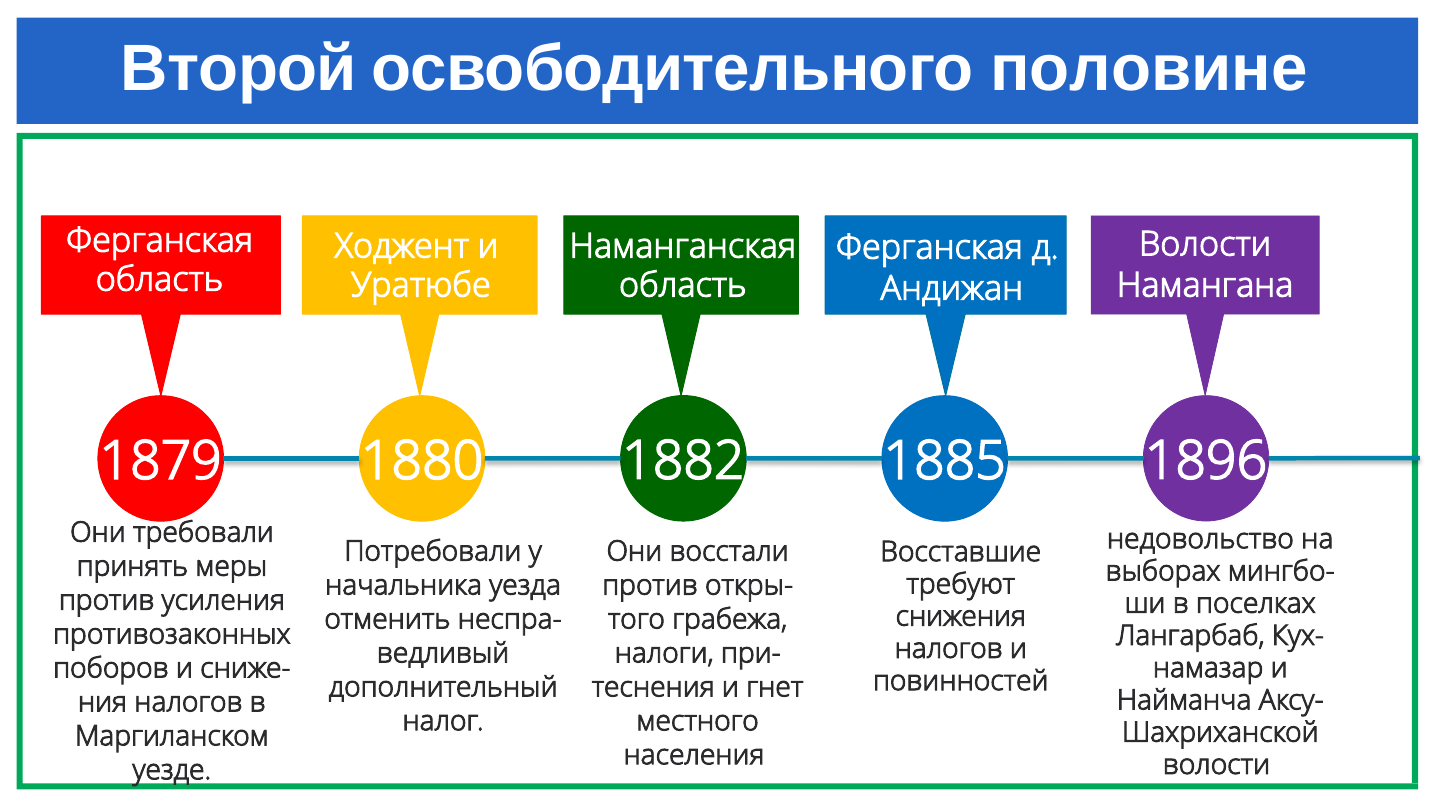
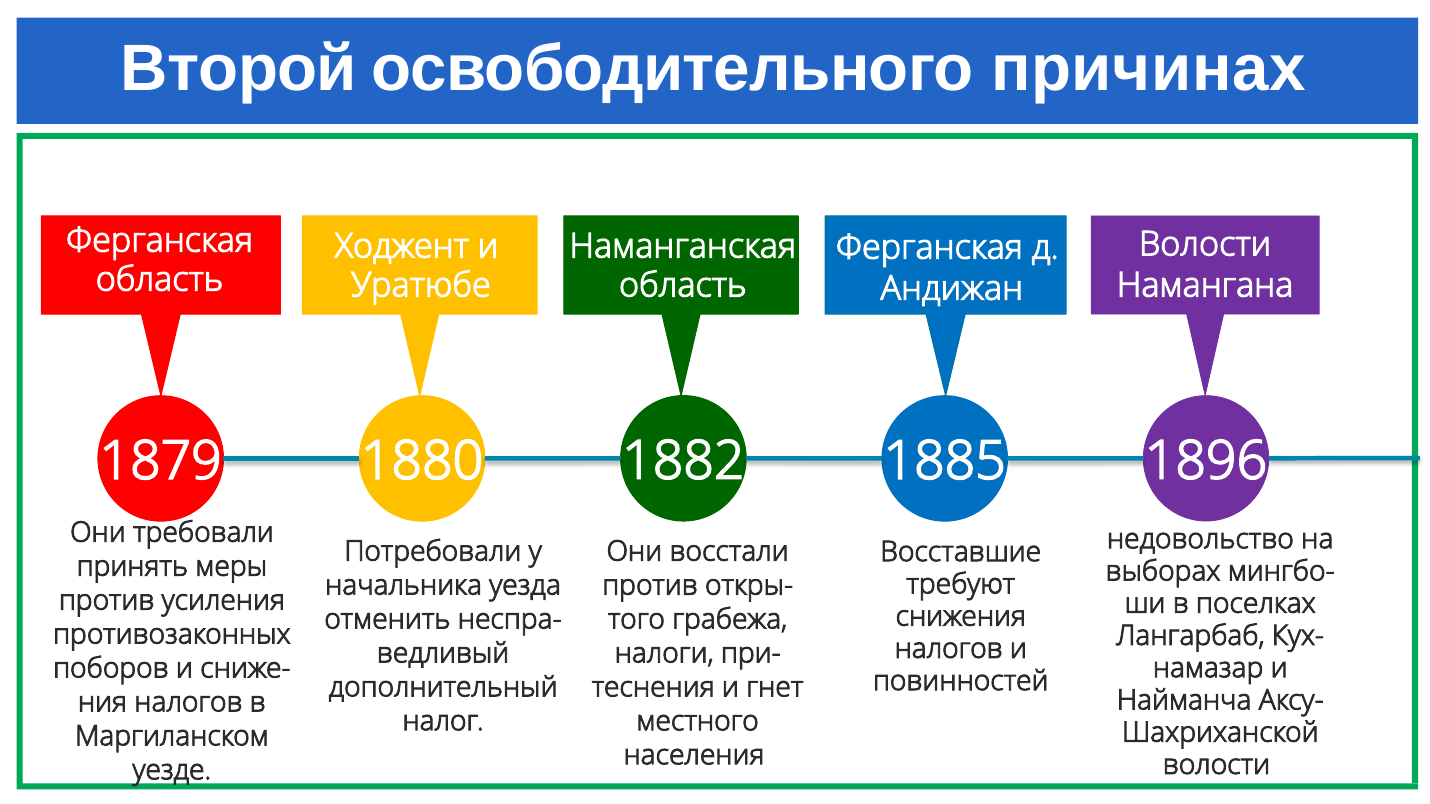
половине: половине -> причинах
